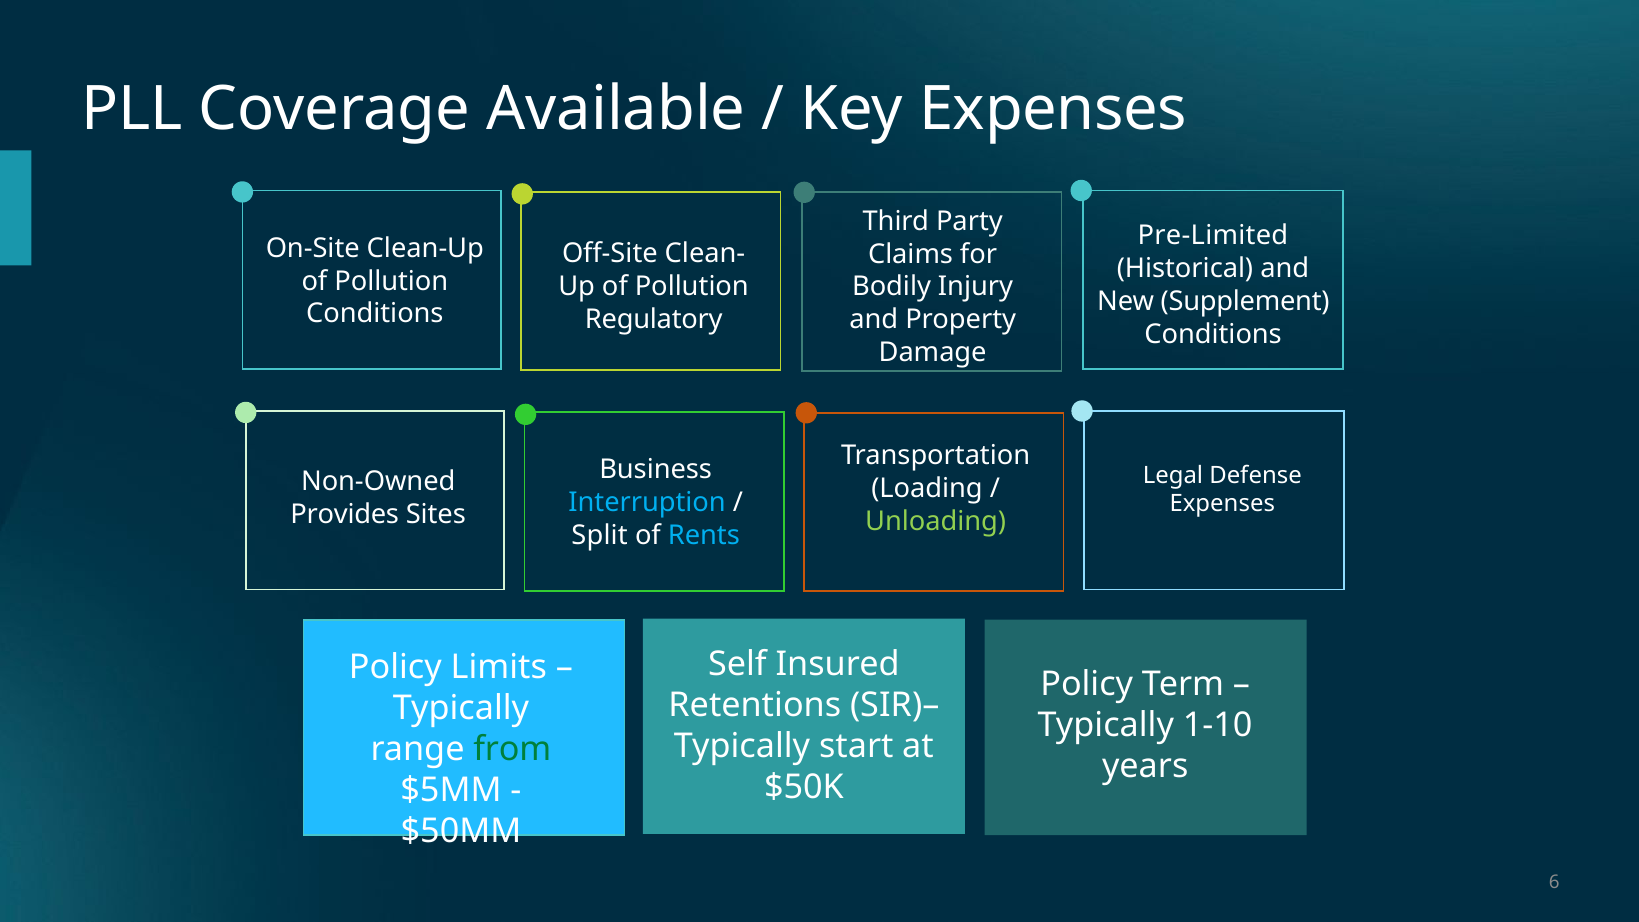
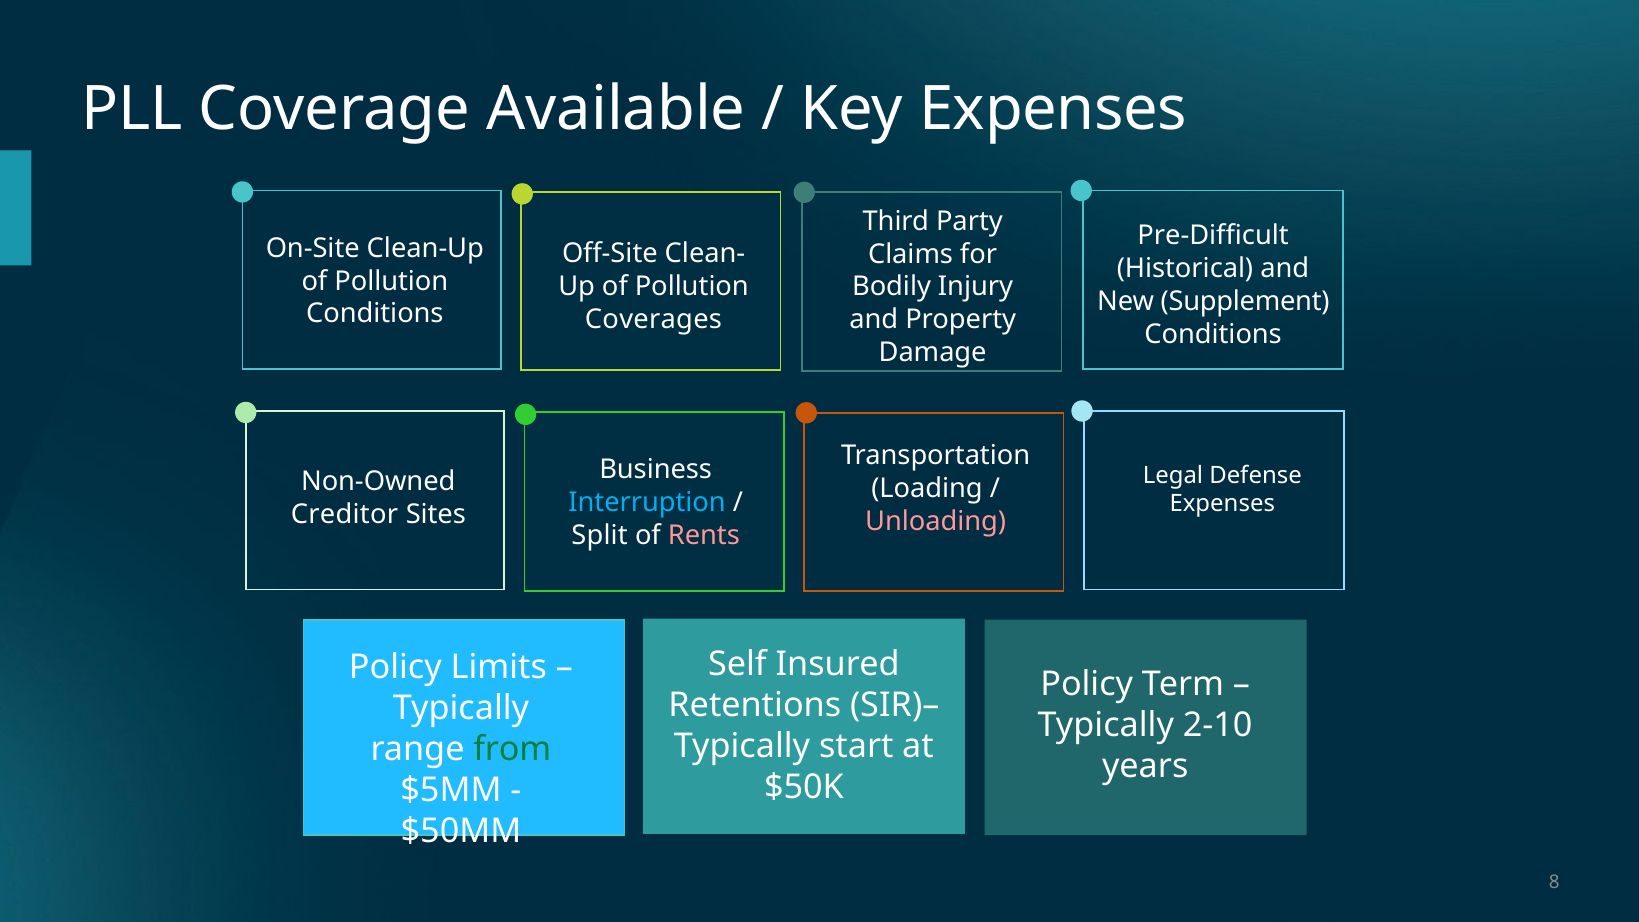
Pre-Limited: Pre-Limited -> Pre-Difficult
Regulatory: Regulatory -> Coverages
Provides: Provides -> Creditor
Unloading colour: light green -> pink
Rents colour: light blue -> pink
1-10: 1-10 -> 2-10
6: 6 -> 8
